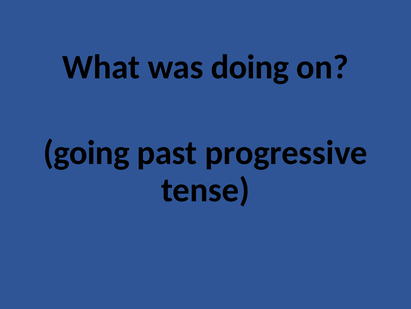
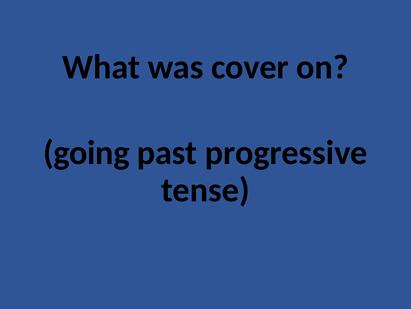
doing: doing -> cover
